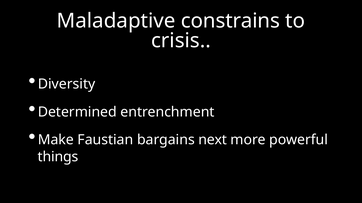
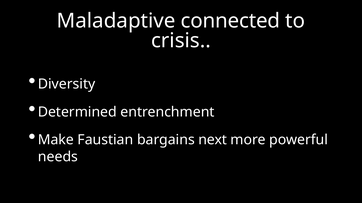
constrains: constrains -> connected
things: things -> needs
